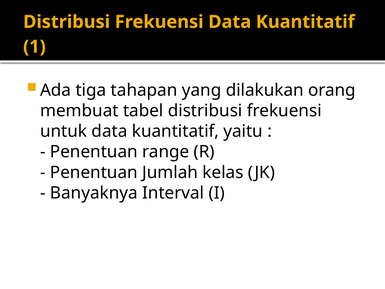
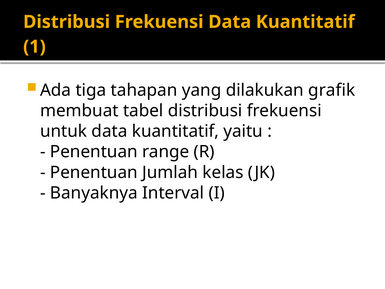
orang: orang -> grafik
